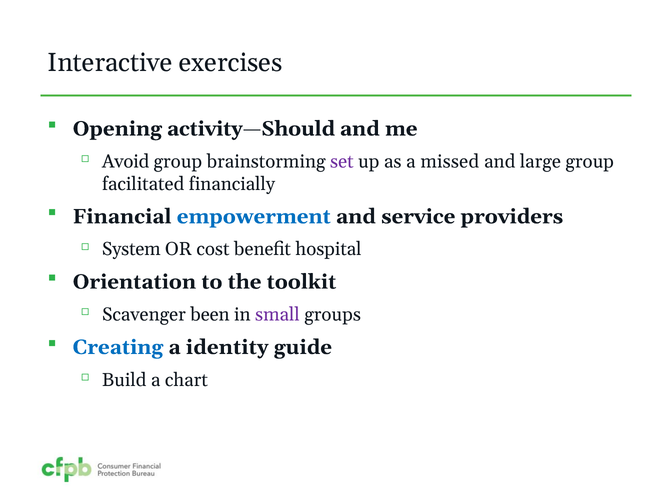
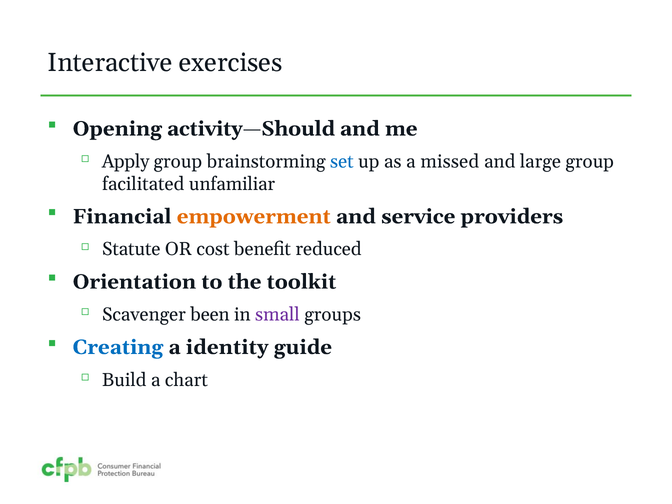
Avoid: Avoid -> Apply
set colour: purple -> blue
financially: financially -> unfamiliar
empowerment colour: blue -> orange
System: System -> Statute
hospital: hospital -> reduced
